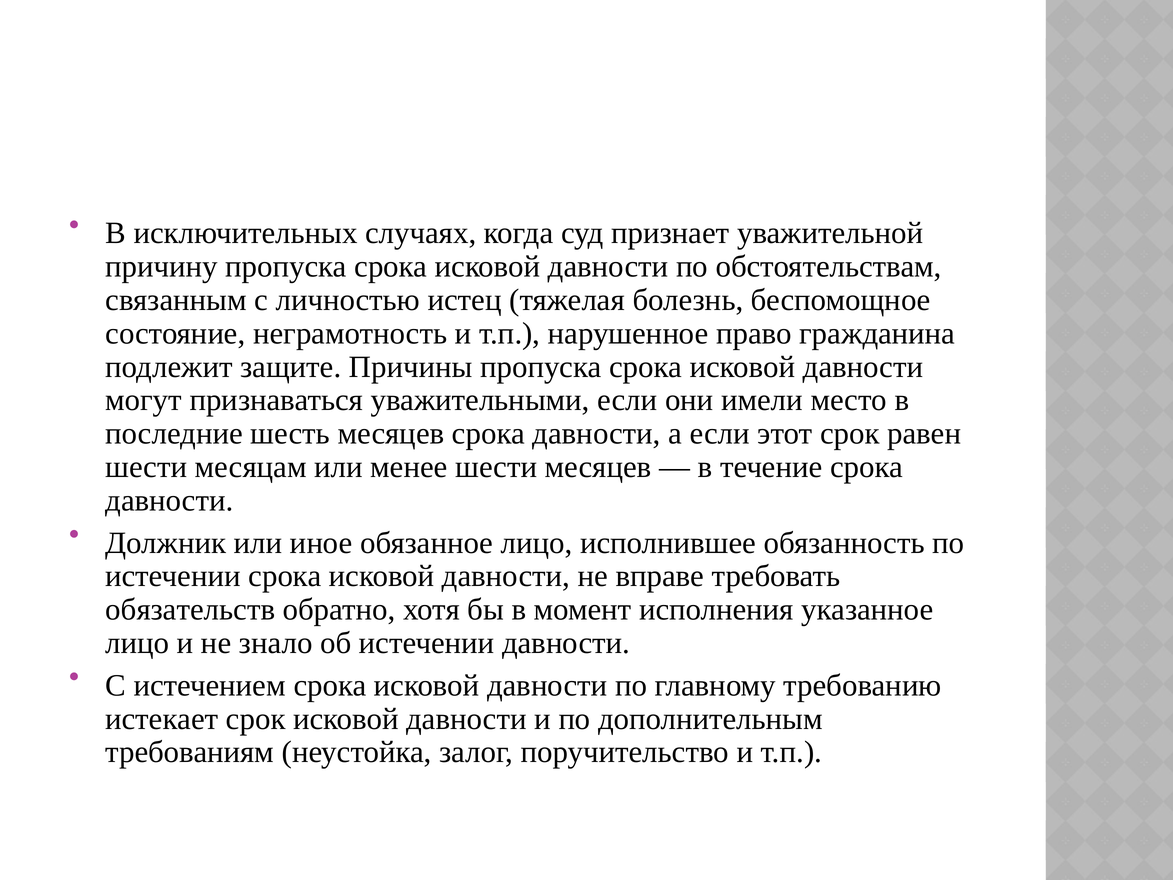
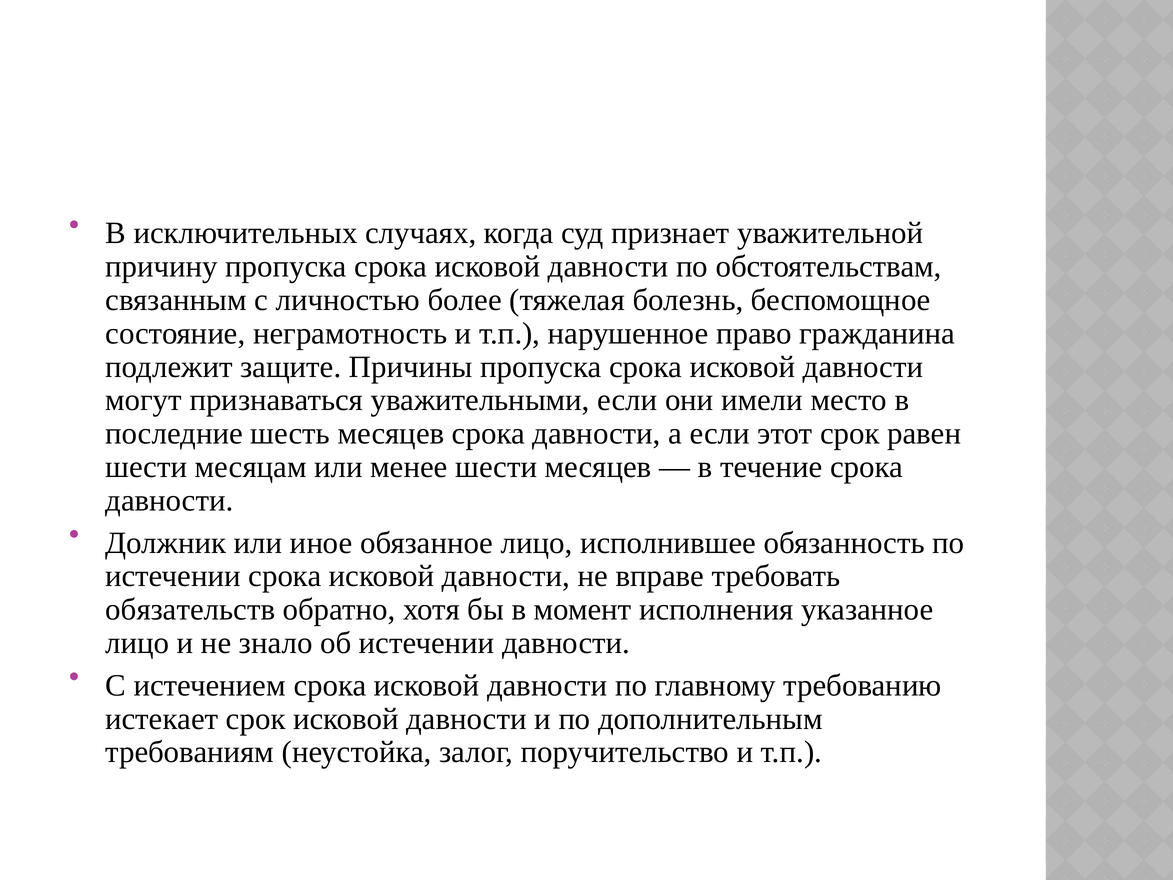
истец: истец -> более
